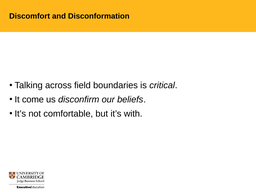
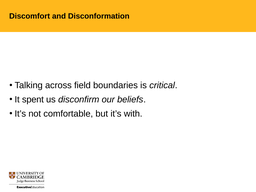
come: come -> spent
